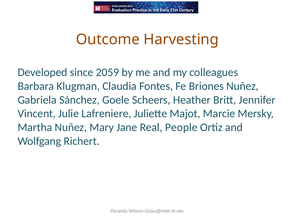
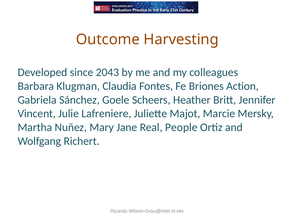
2059: 2059 -> 2043
Briones Nuñez: Nuñez -> Action
